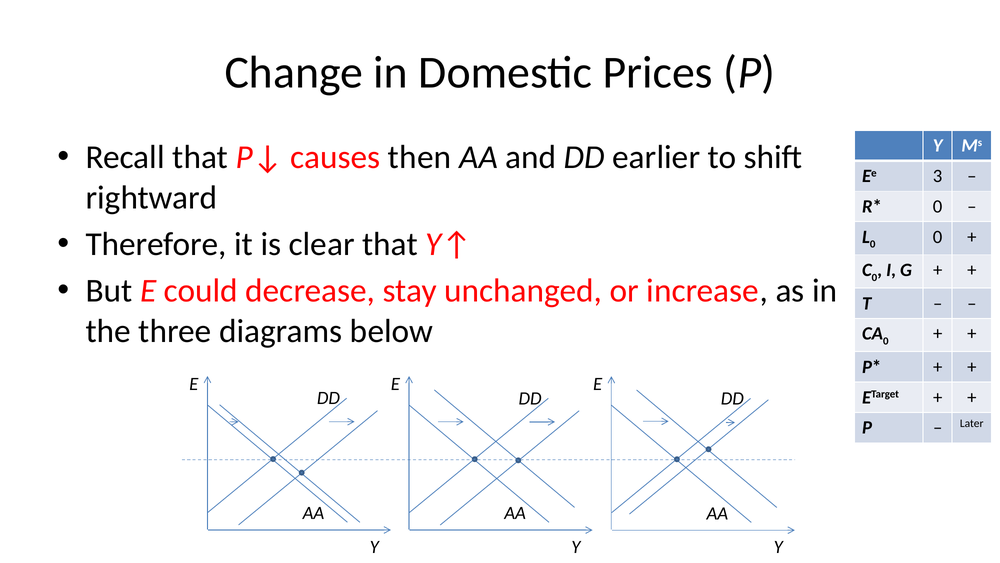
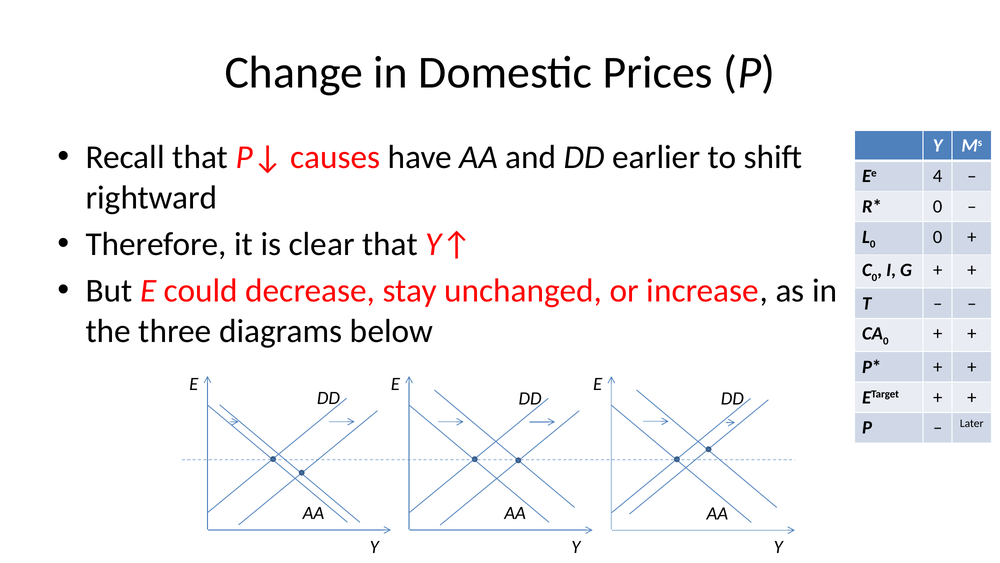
then: then -> have
3: 3 -> 4
